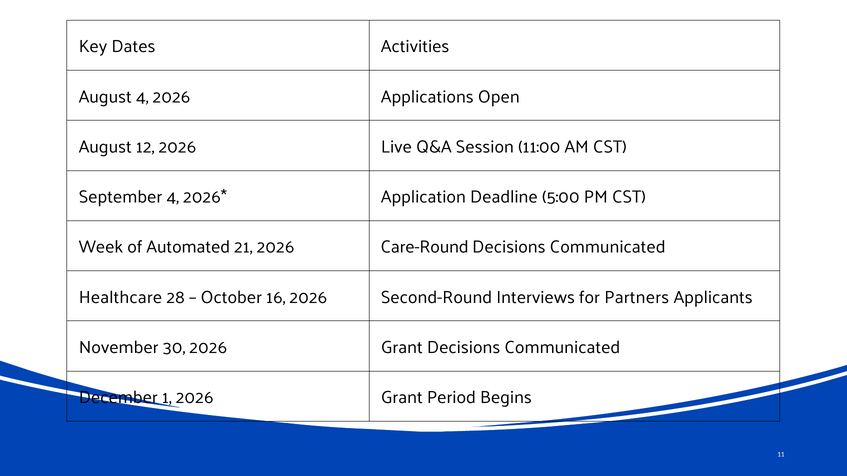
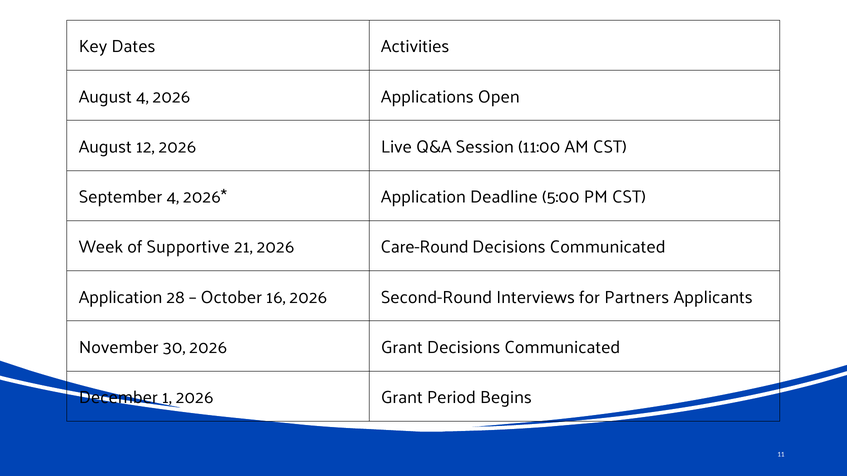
Automated: Automated -> Supportive
Healthcare at (120, 298): Healthcare -> Application
